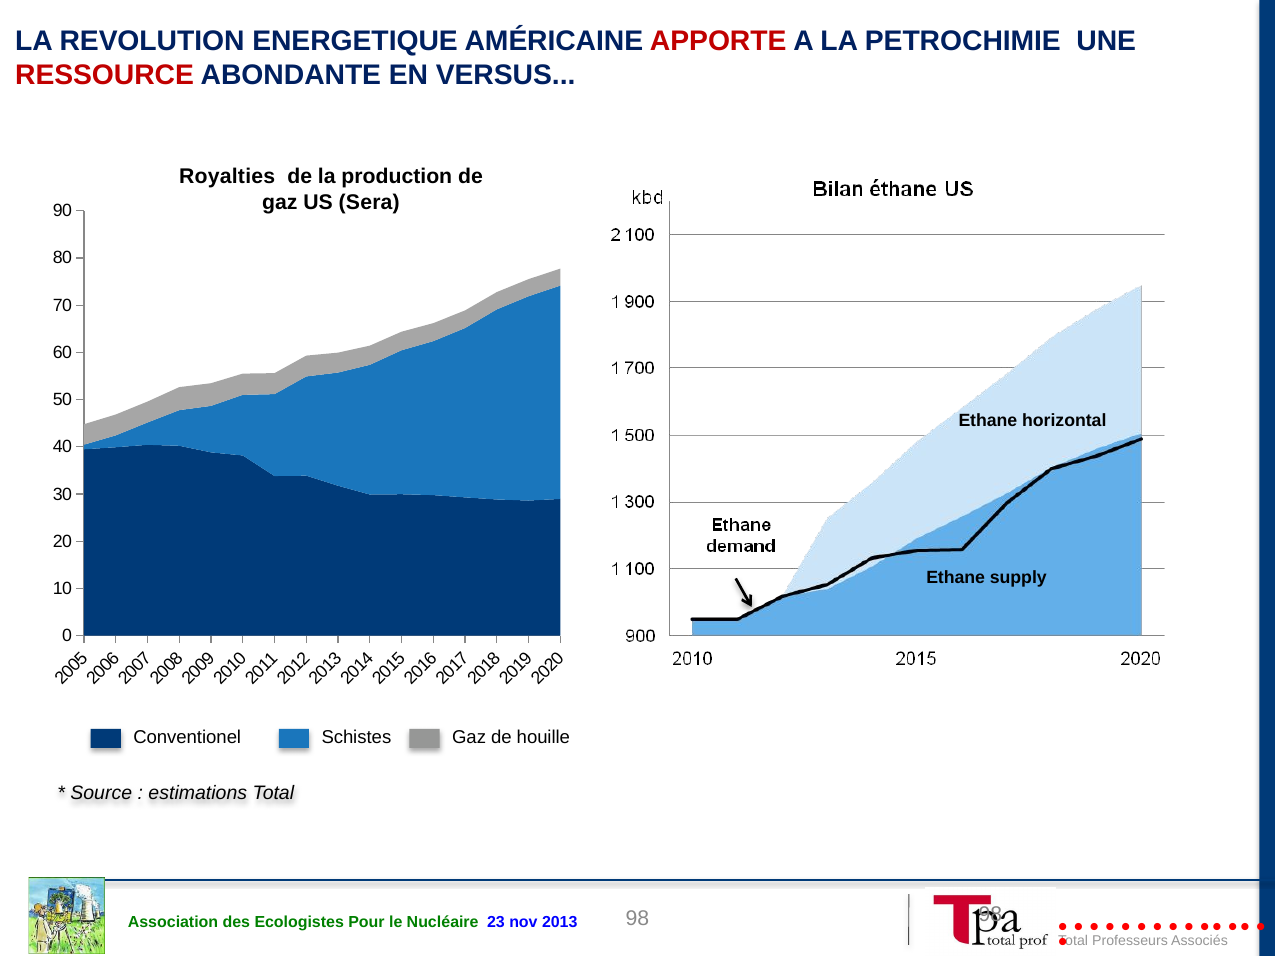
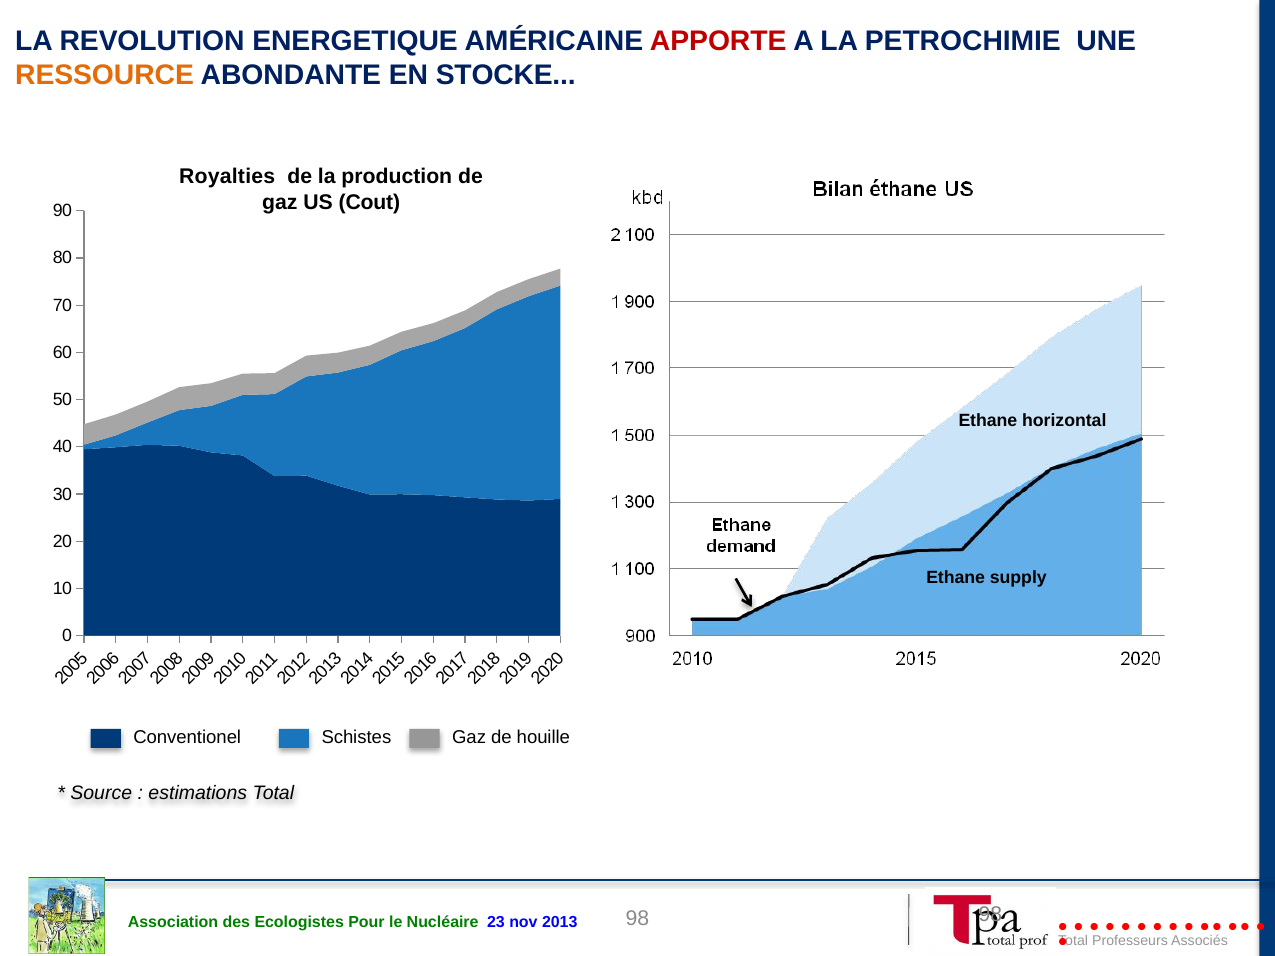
RESSOURCE colour: red -> orange
VERSUS: VERSUS -> STOCKE
Sera: Sera -> Cout
